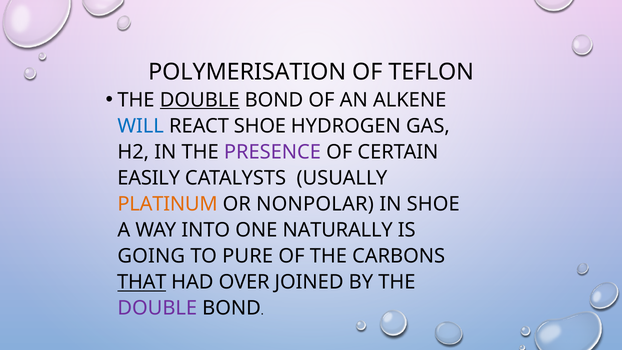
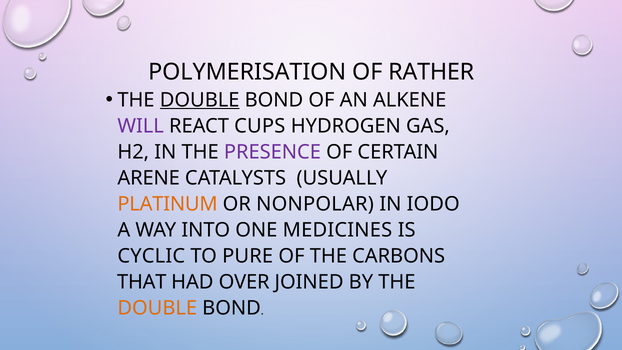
TEFLON: TEFLON -> RATHER
WILL colour: blue -> purple
REACT SHOE: SHOE -> CUPS
EASILY: EASILY -> ARENE
IN SHOE: SHOE -> IODO
NATURALLY: NATURALLY -> MEDICINES
GOING: GOING -> CYCLIC
THAT underline: present -> none
DOUBLE at (157, 308) colour: purple -> orange
